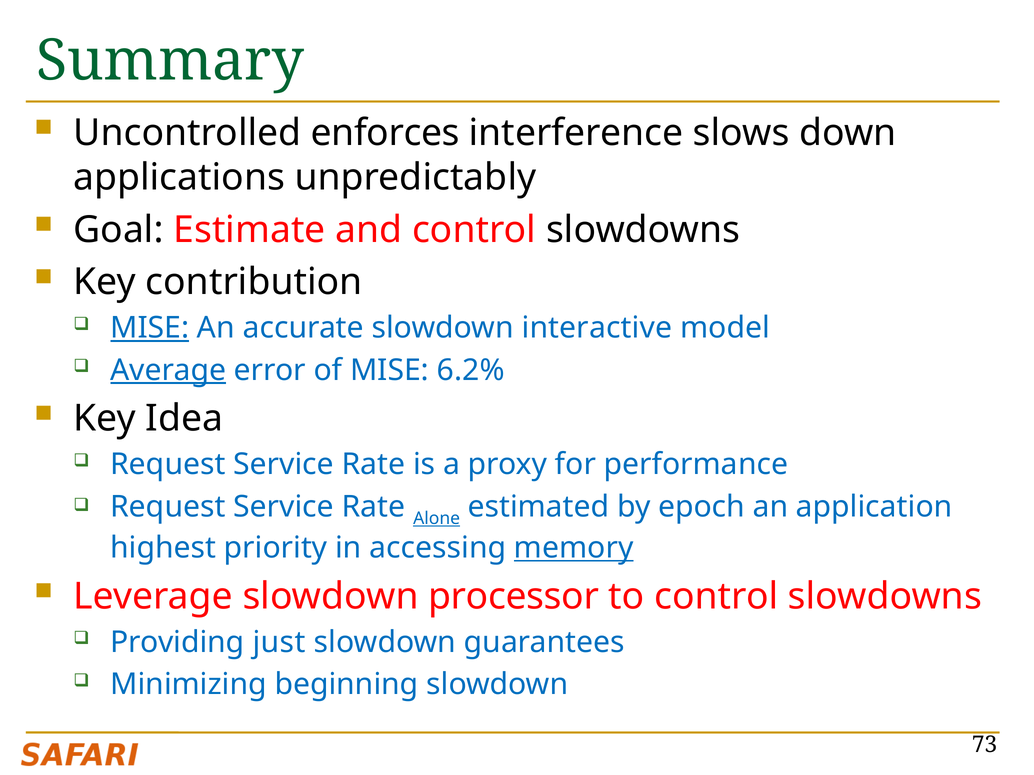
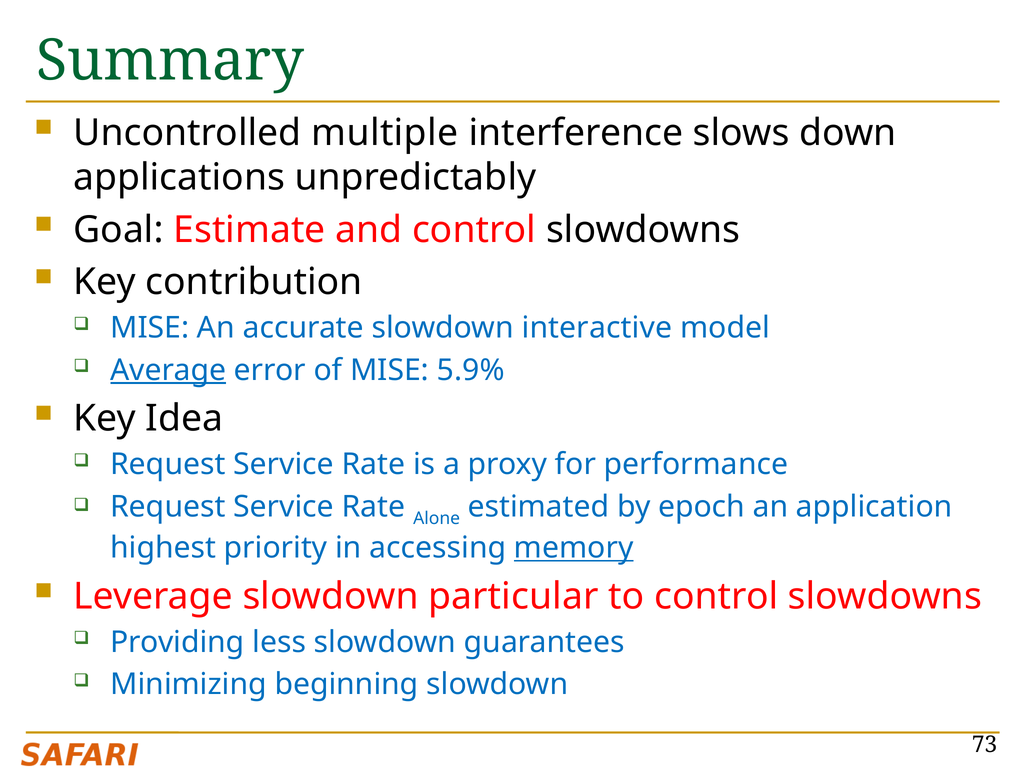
enforces: enforces -> multiple
MISE at (150, 328) underline: present -> none
6.2%: 6.2% -> 5.9%
Alone underline: present -> none
processor: processor -> particular
just: just -> less
